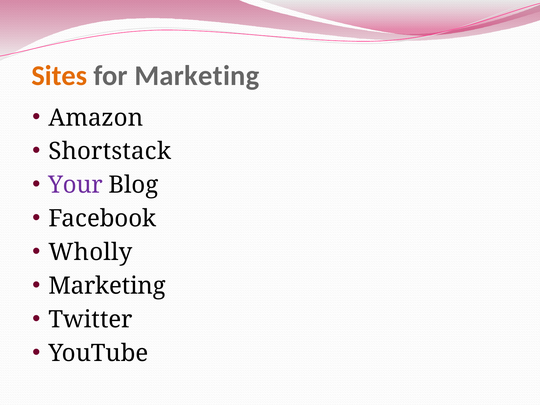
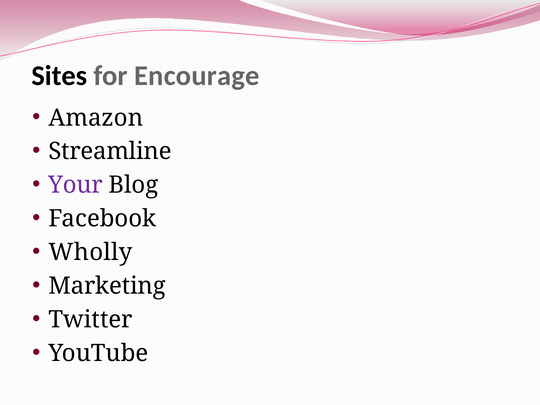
Sites colour: orange -> black
for Marketing: Marketing -> Encourage
Shortstack: Shortstack -> Streamline
